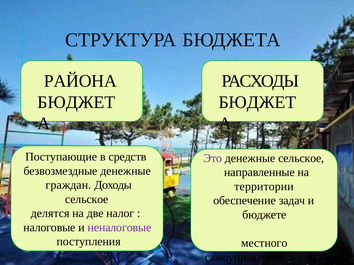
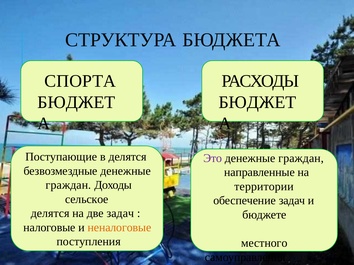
РАЙОНА: РАЙОНА -> СПОРТА
в средств: средств -> делятся
сельское at (301, 158): сельское -> граждан
две налог: налог -> задач
неналоговые colour: purple -> orange
